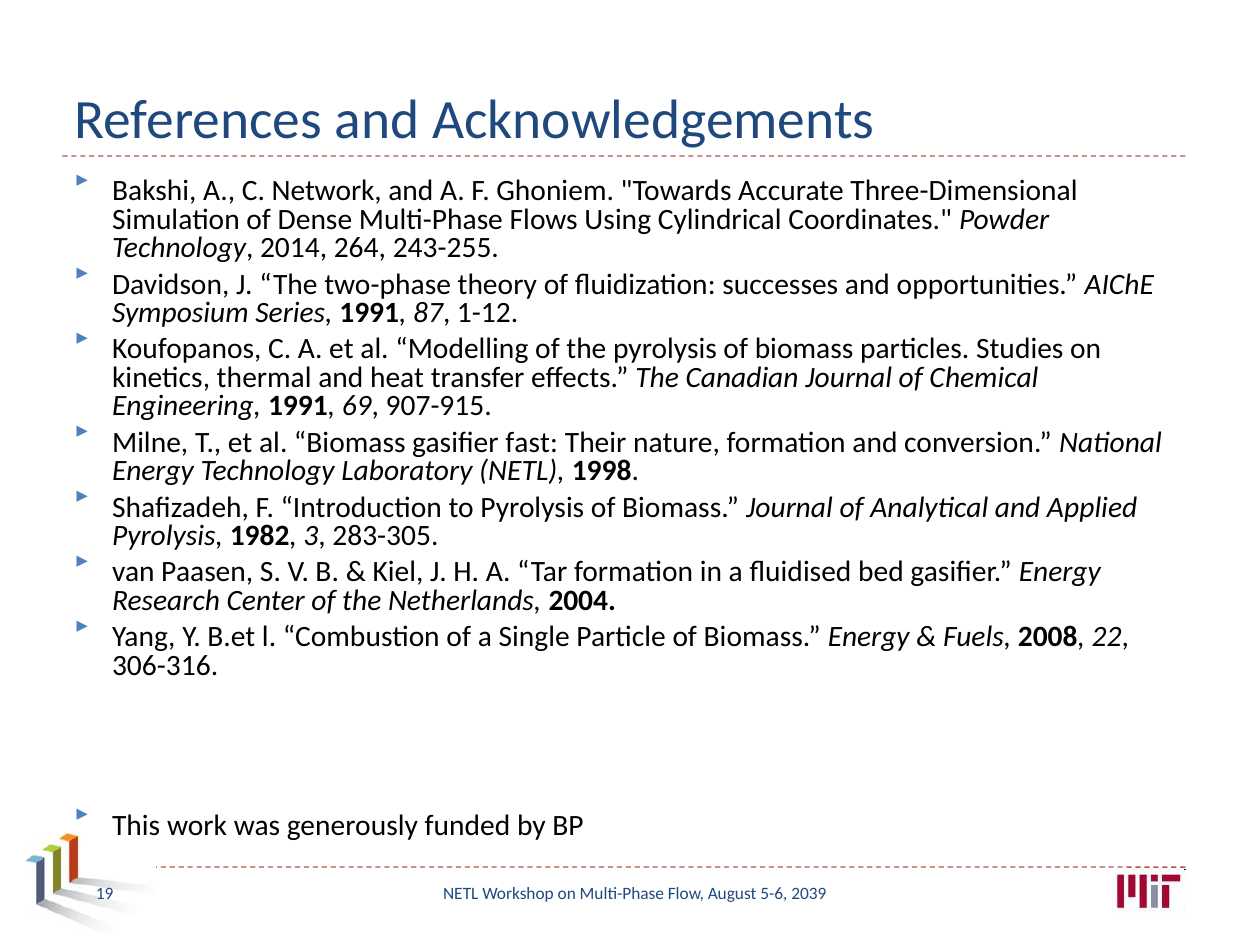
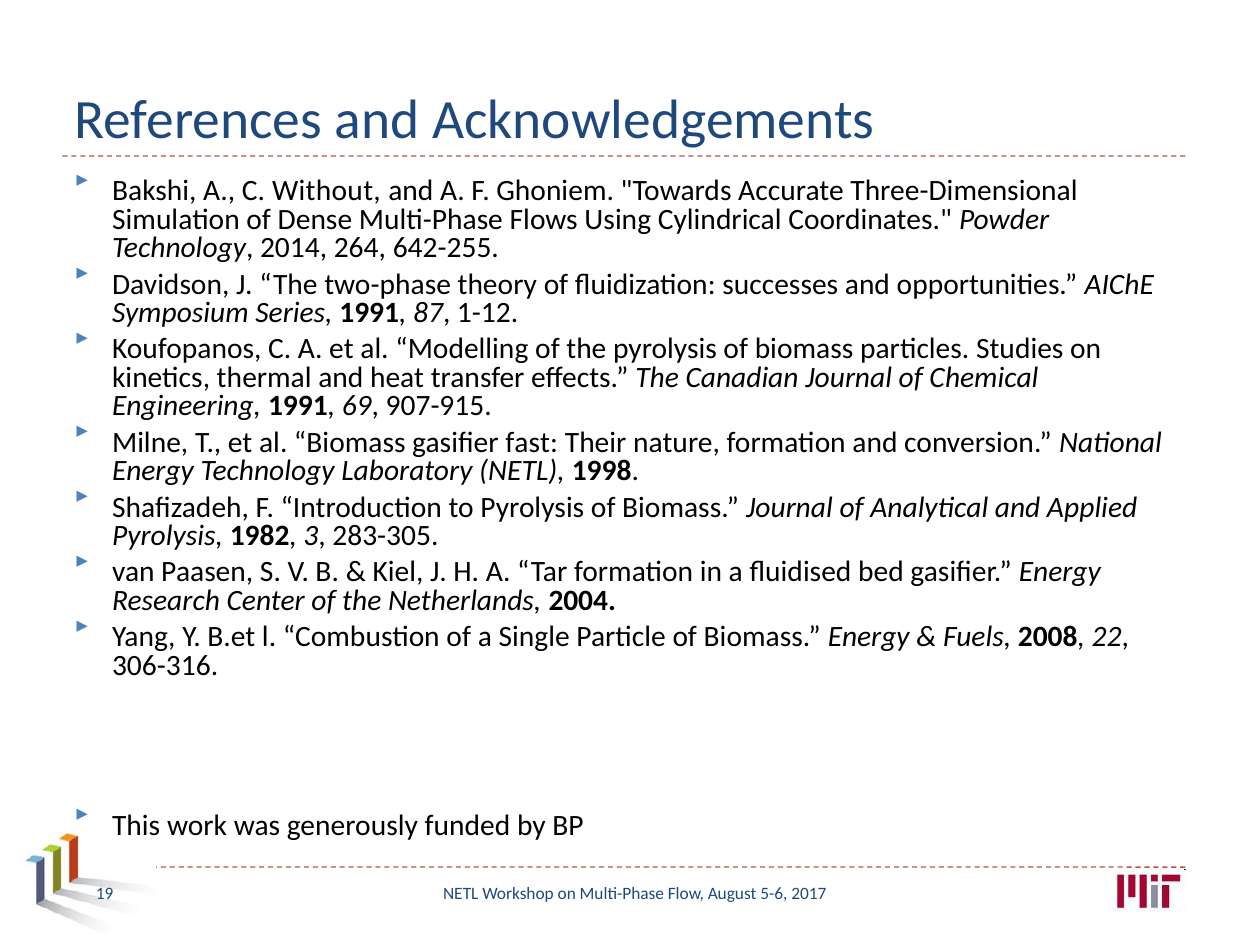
Network: Network -> Without
243-255: 243-255 -> 642-255
2039: 2039 -> 2017
